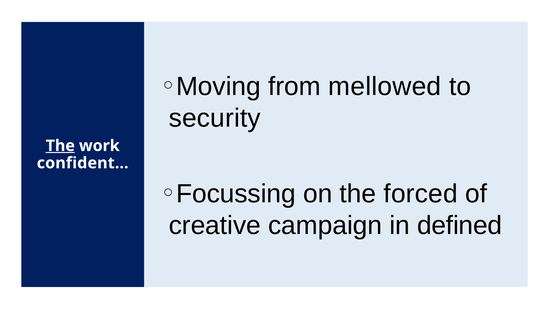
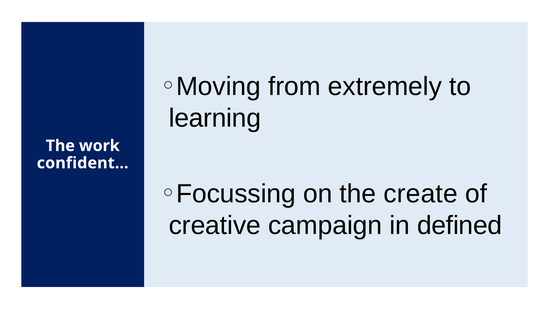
mellowed: mellowed -> extremely
security: security -> learning
The at (60, 146) underline: present -> none
forced: forced -> create
